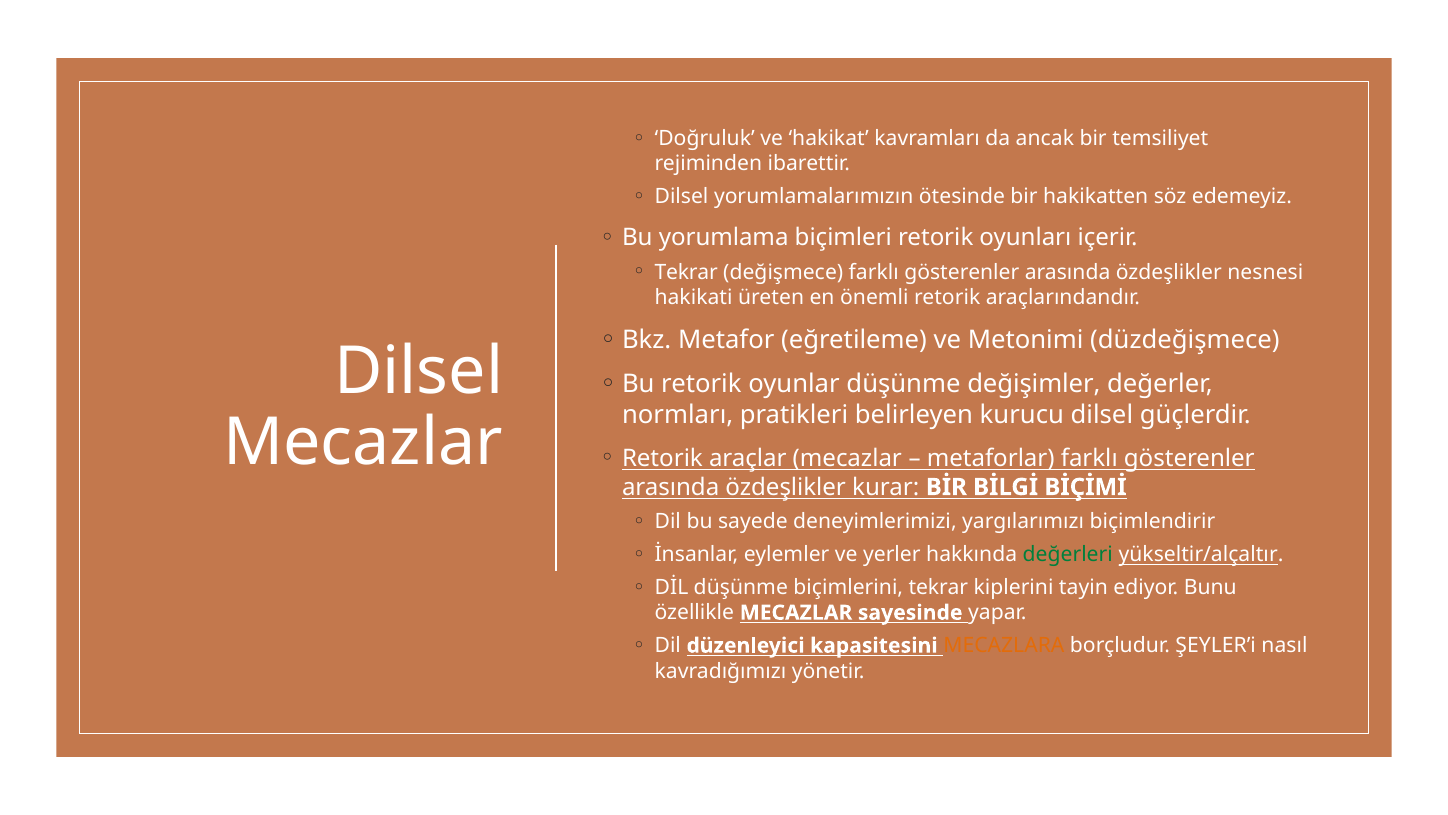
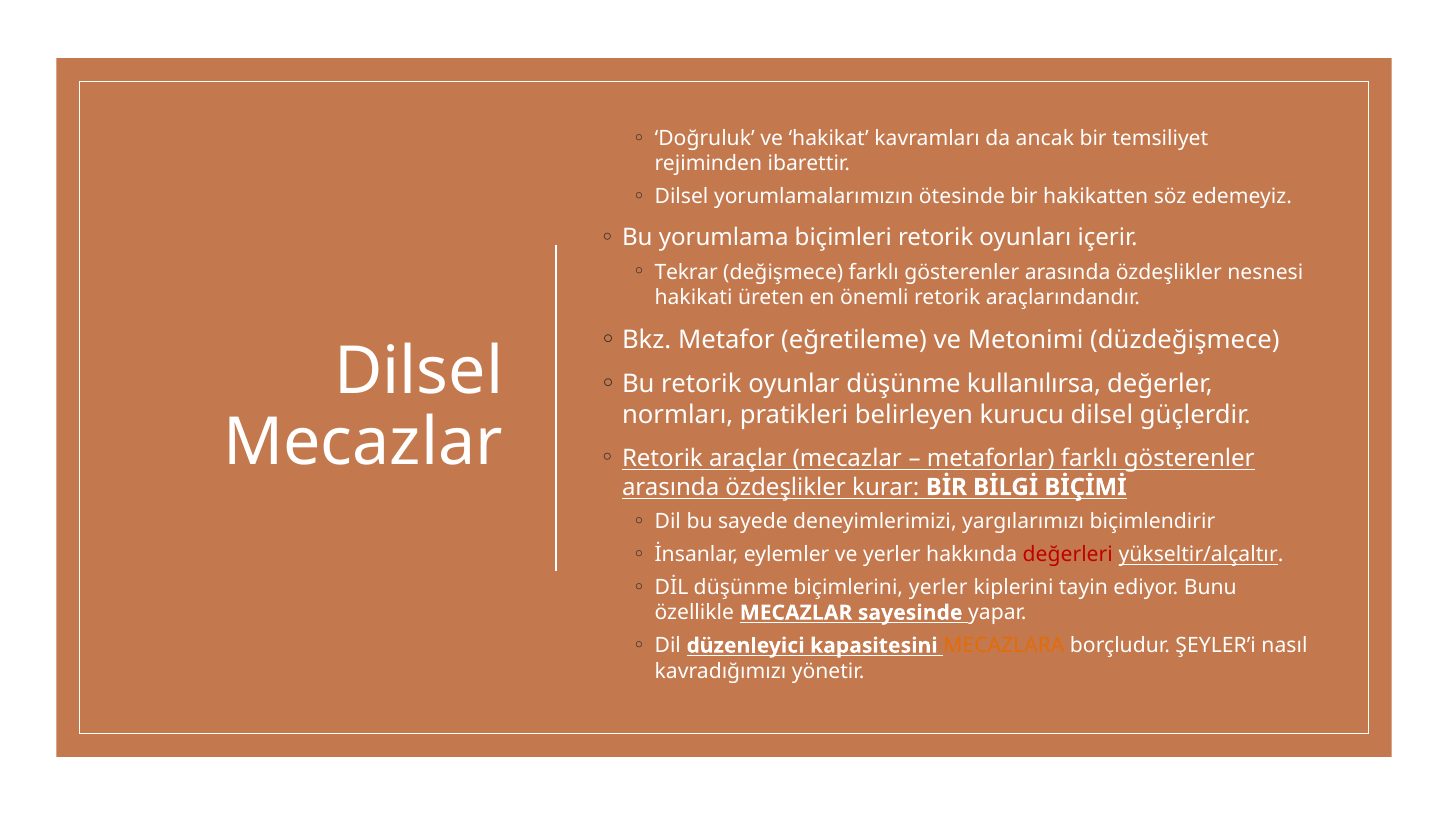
değişimler: değişimler -> kullanılırsa
değerleri colour: green -> red
biçimlerini tekrar: tekrar -> yerler
